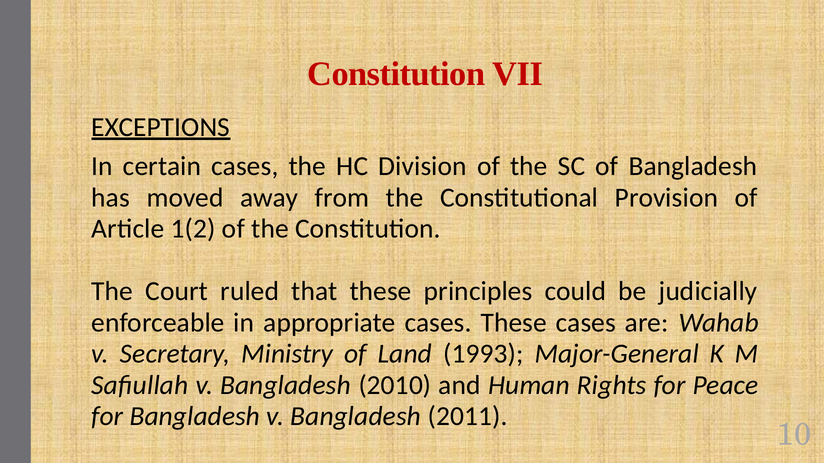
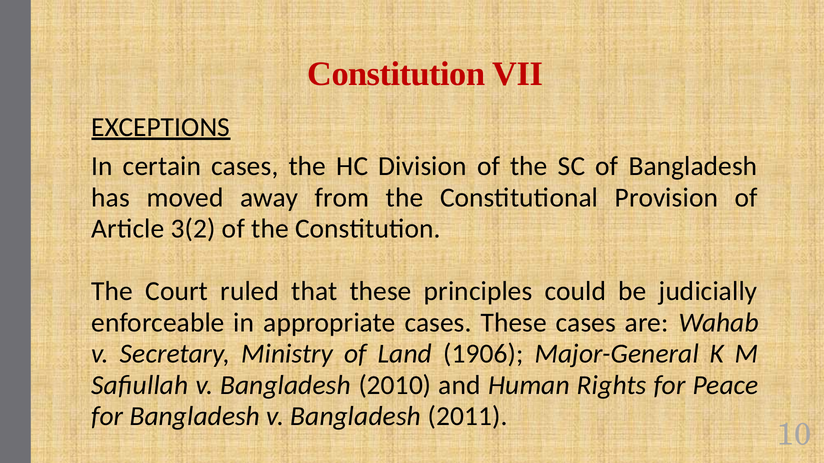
1(2: 1(2 -> 3(2
1993: 1993 -> 1906
